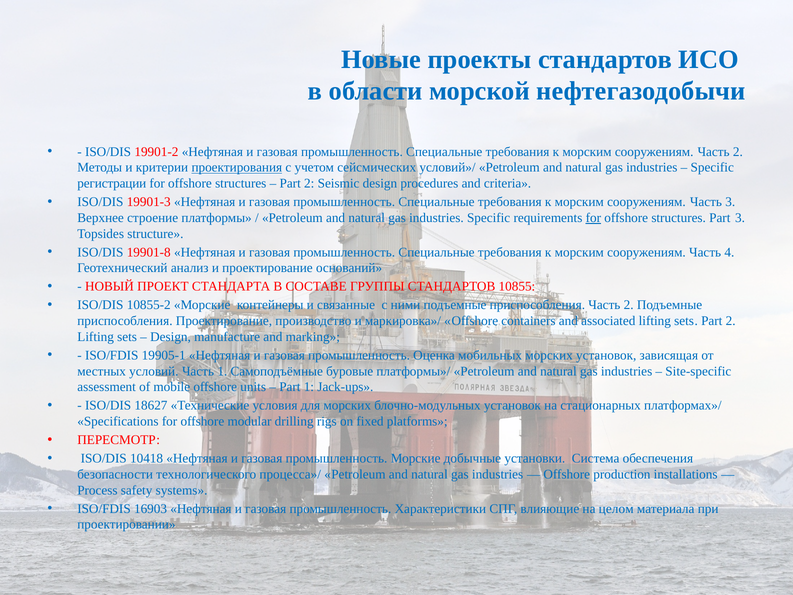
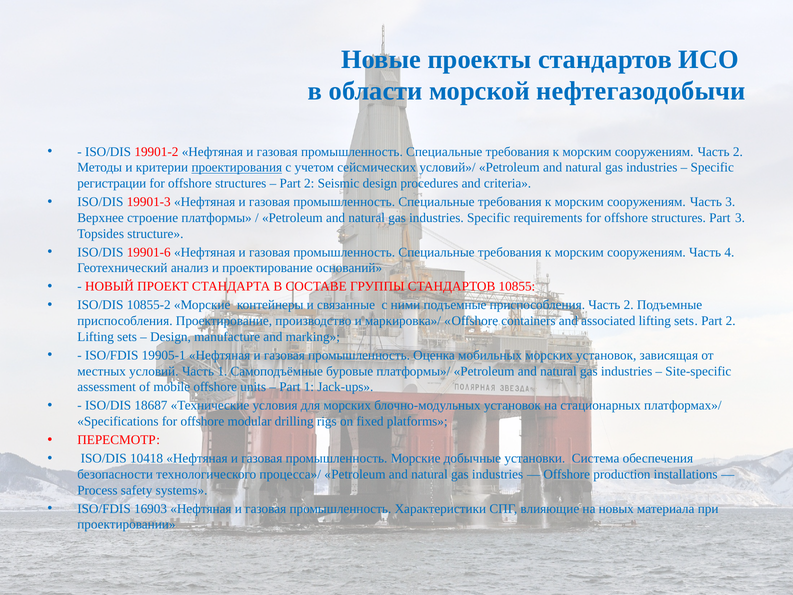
for at (593, 218) underline: present -> none
19901-8: 19901-8 -> 19901-6
18627: 18627 -> 18687
целом: целом -> новых
